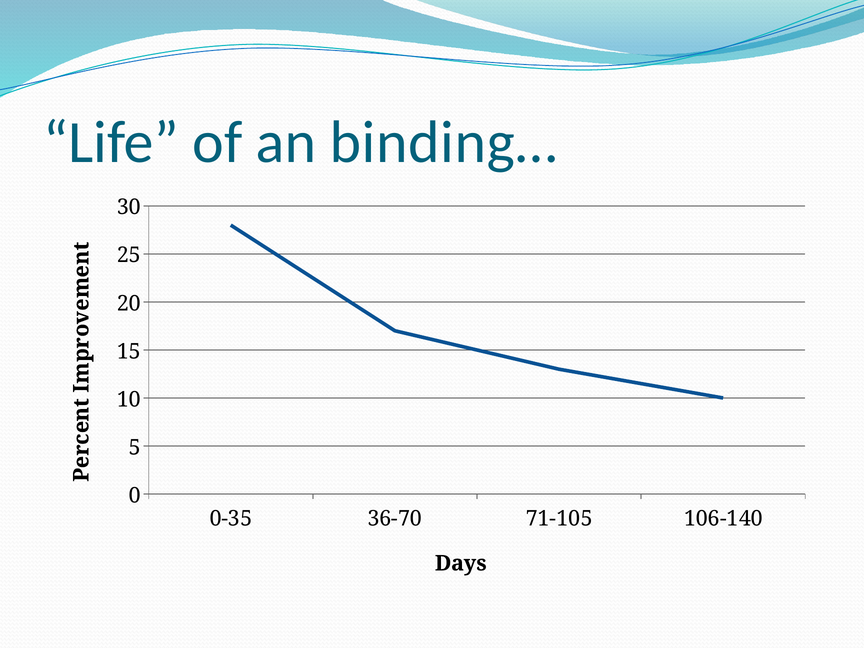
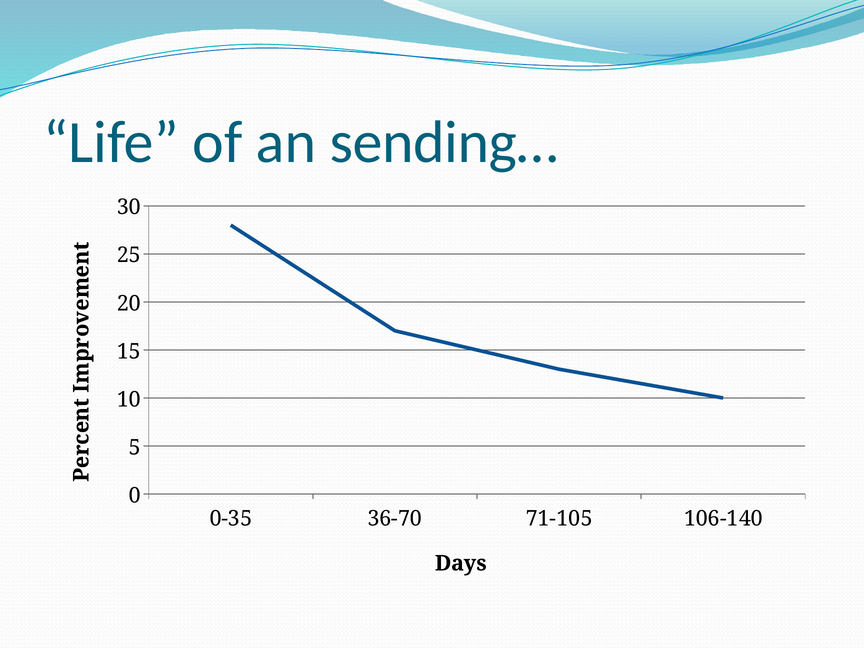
binding…: binding… -> sending…
